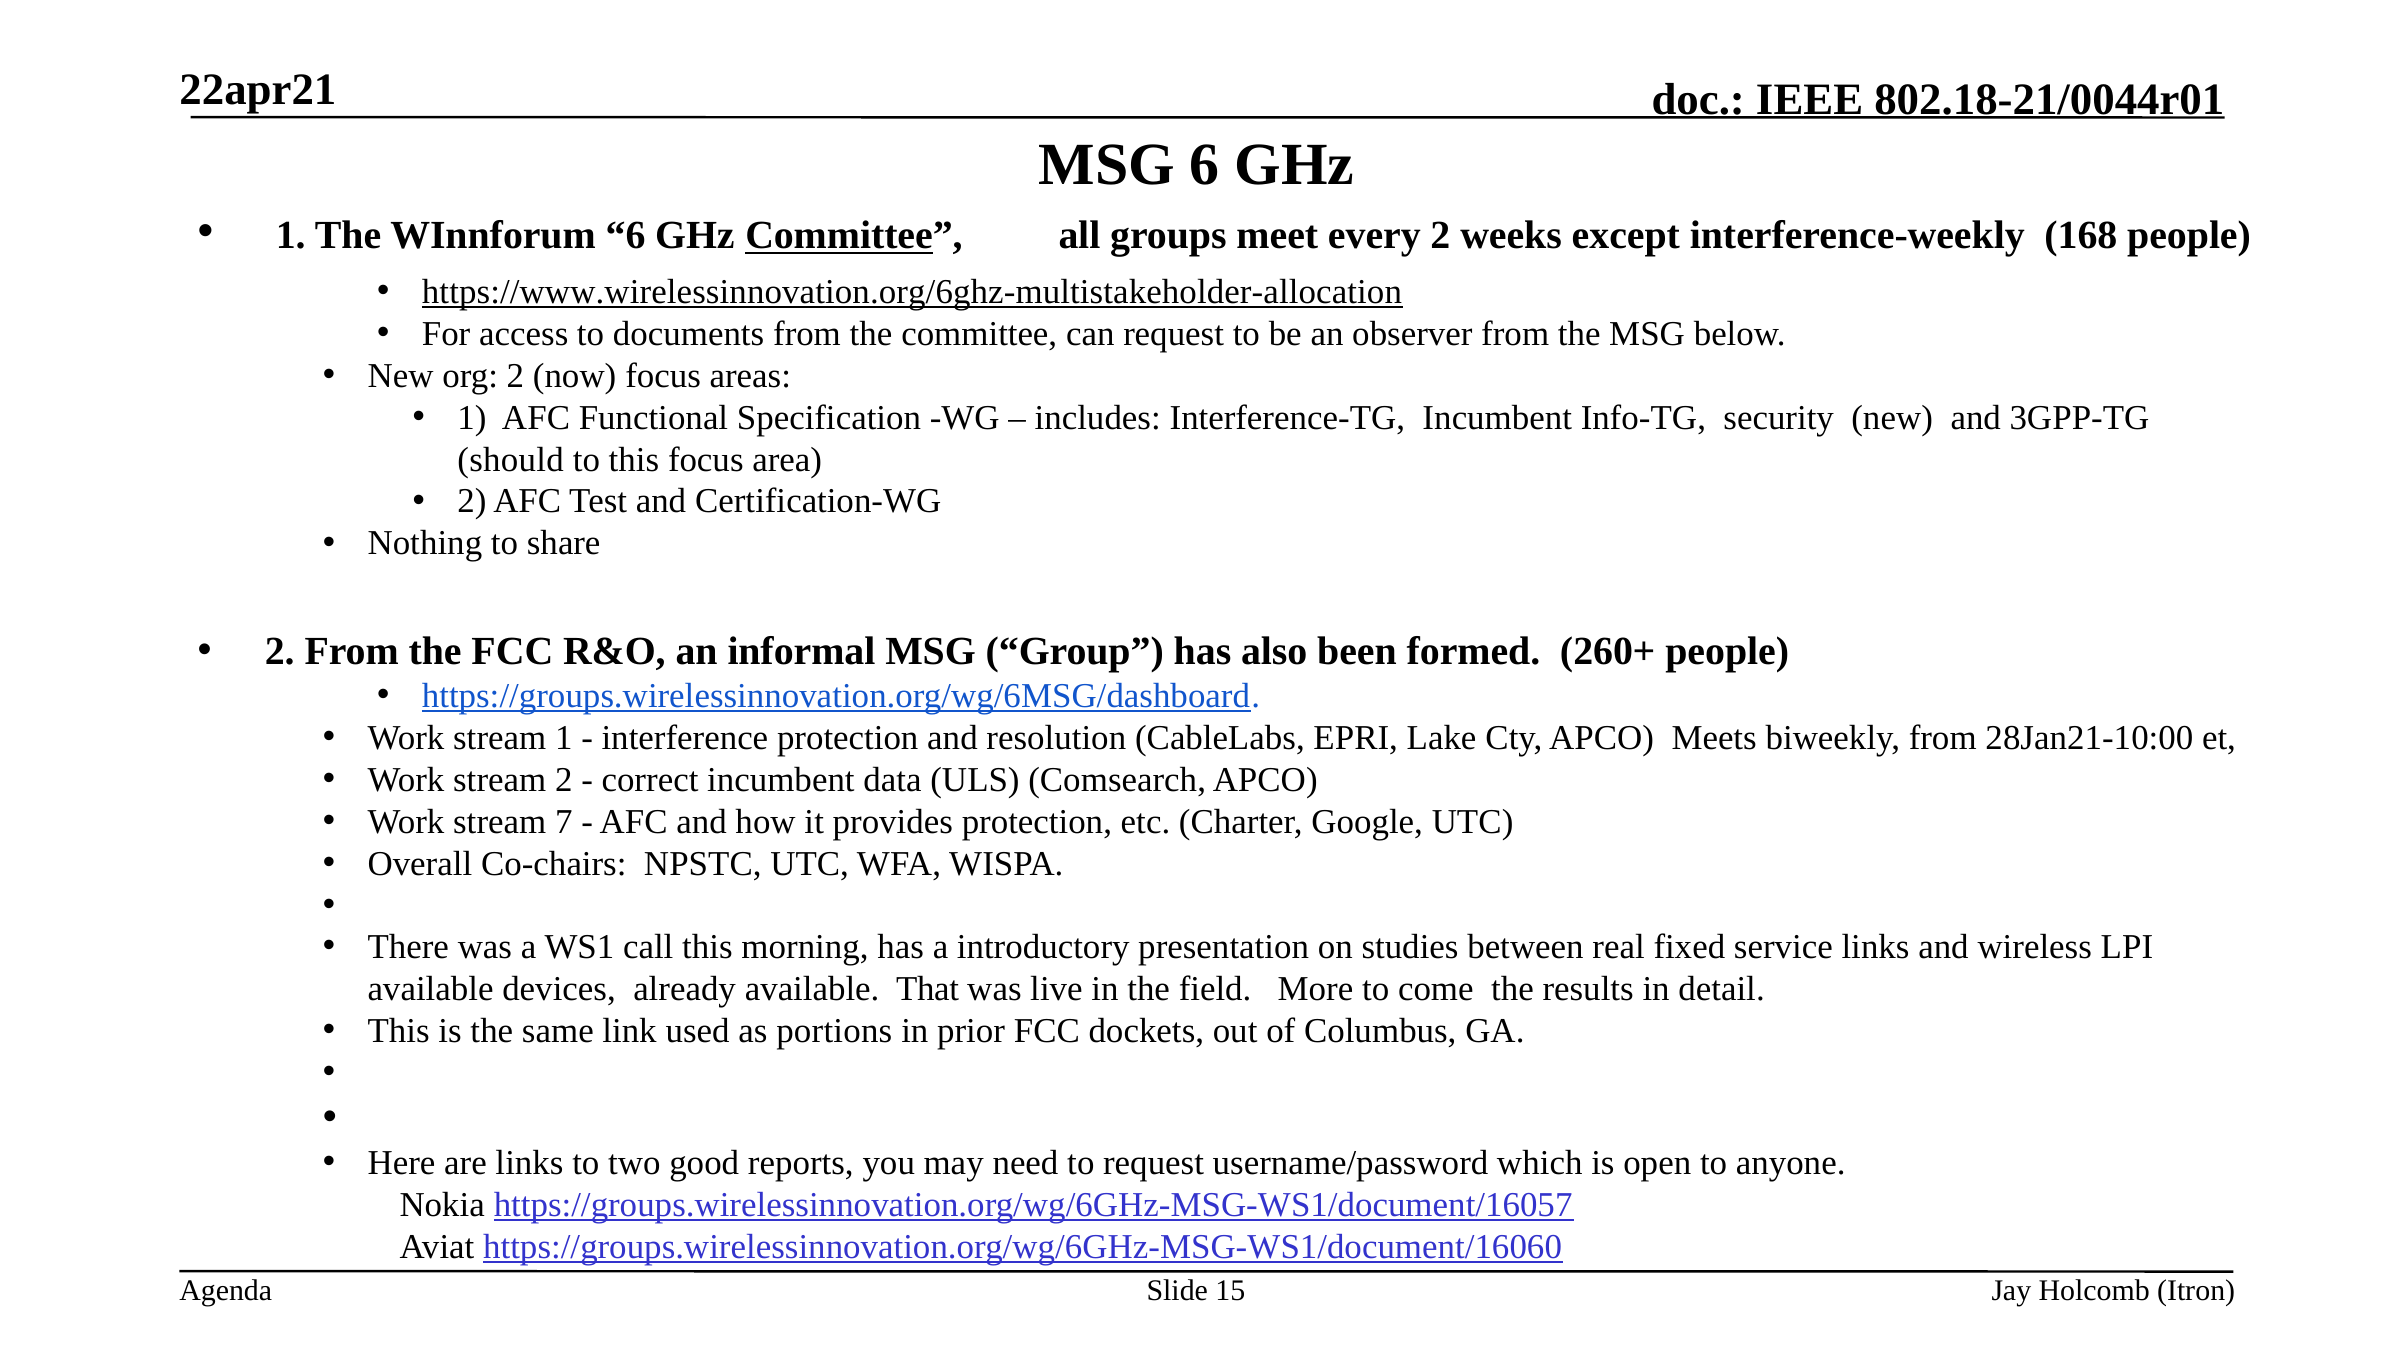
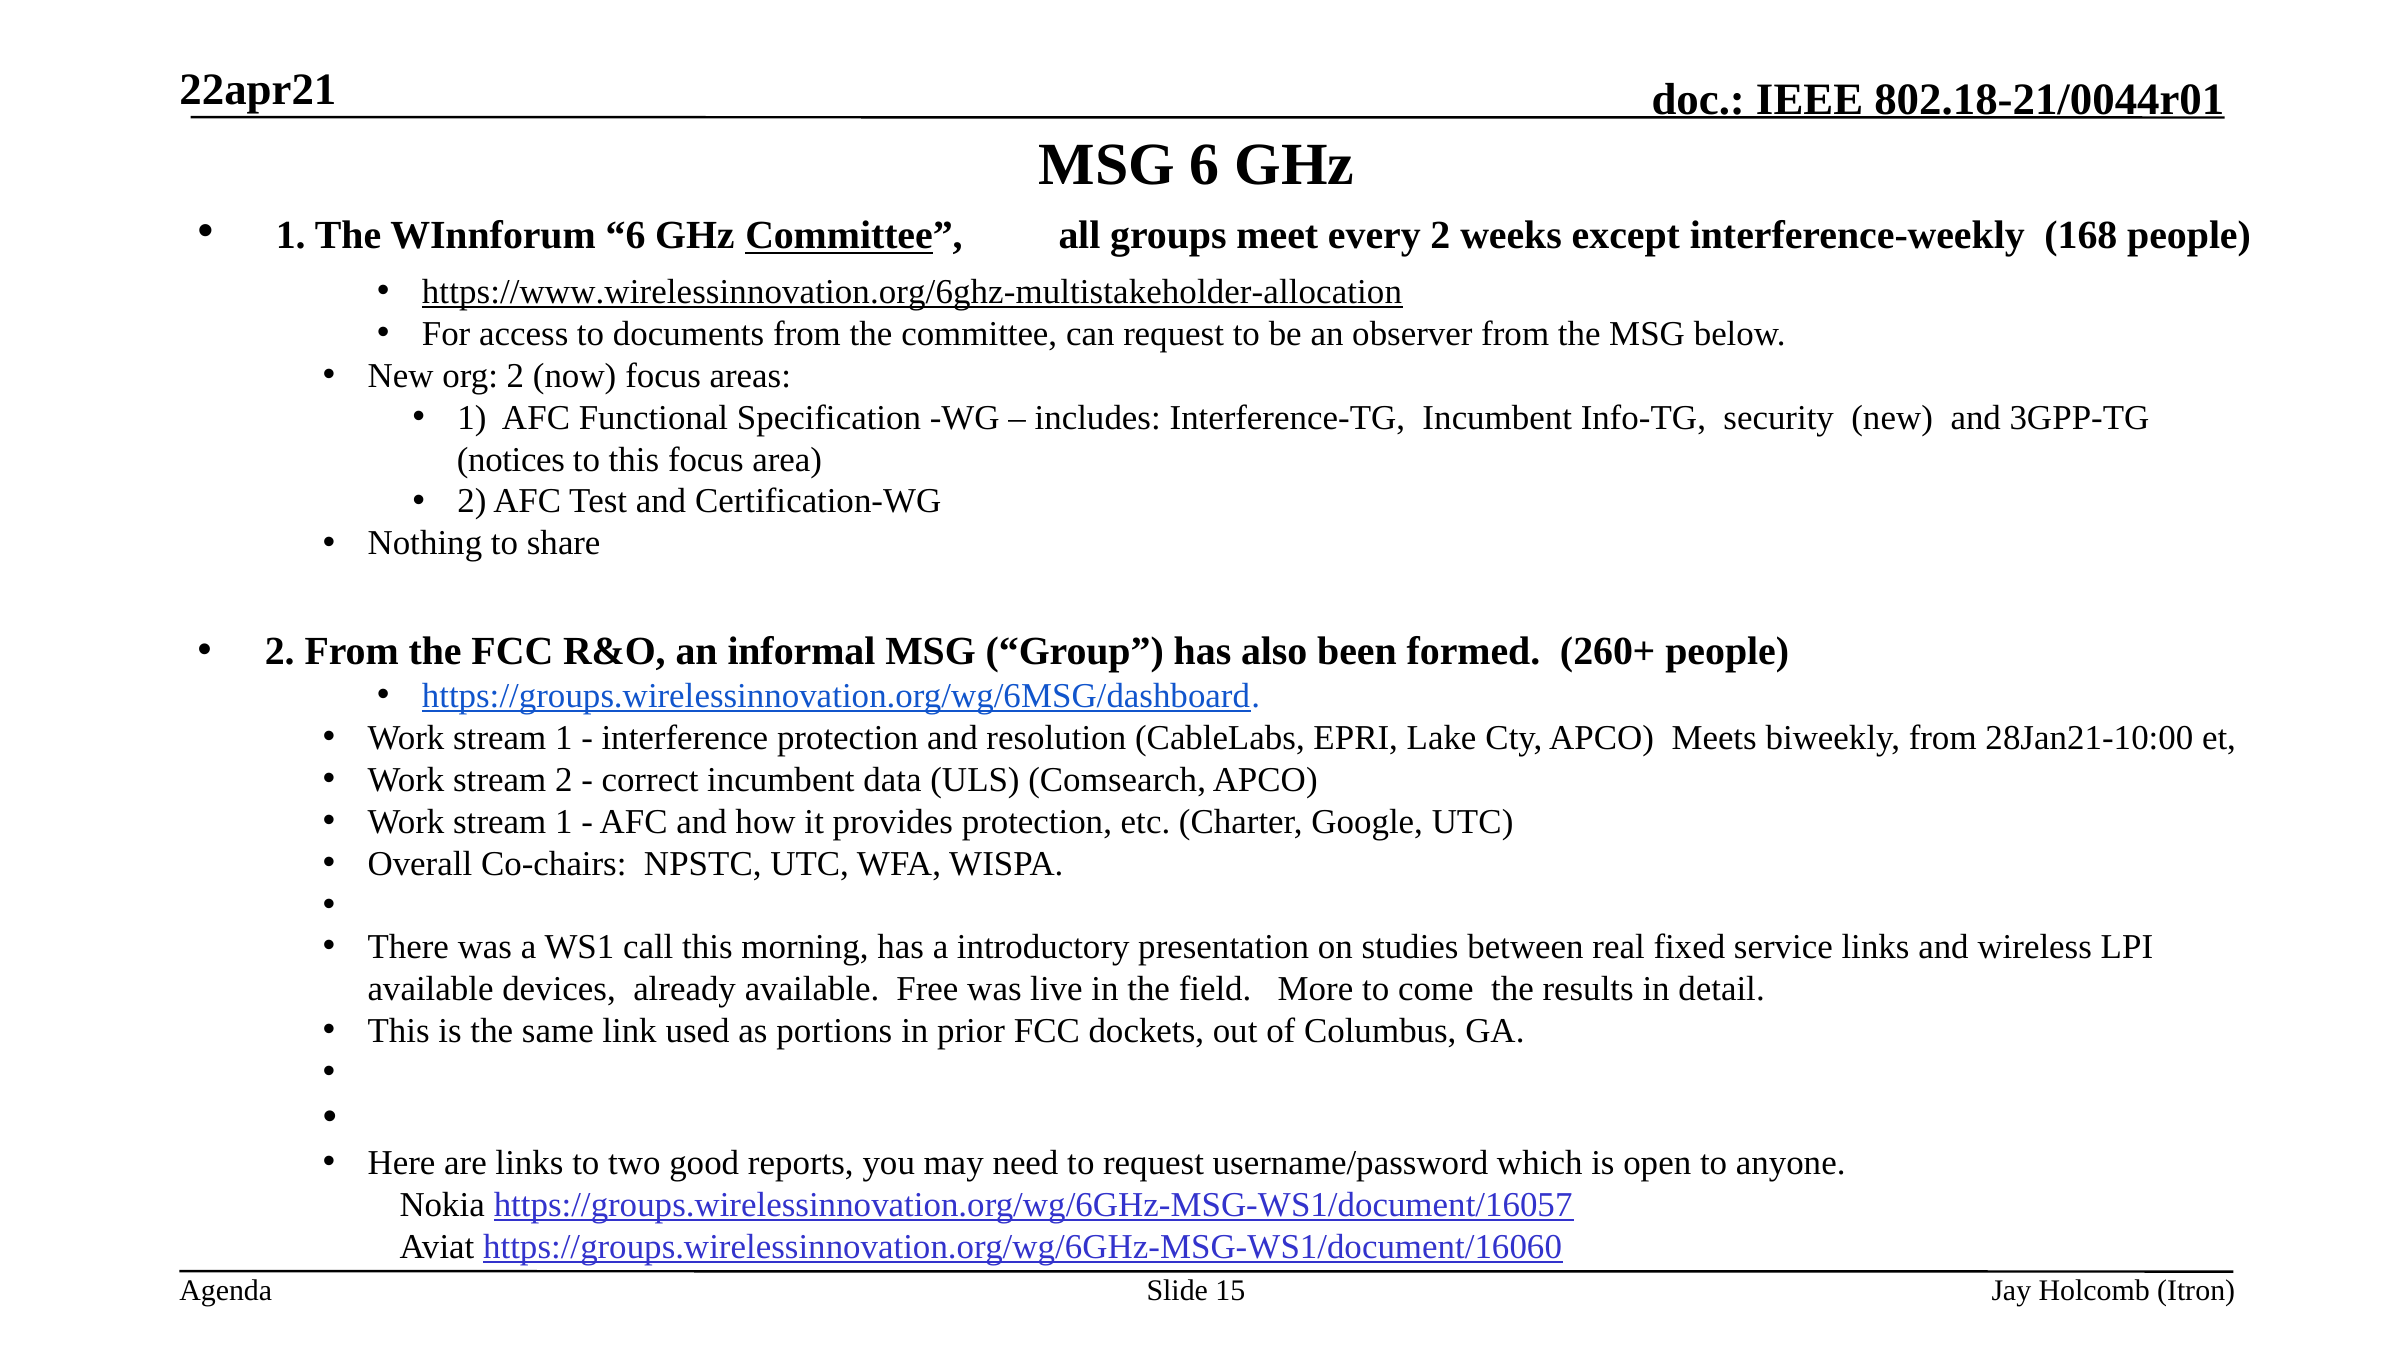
should: should -> notices
7 at (564, 822): 7 -> 1
That: That -> Free
